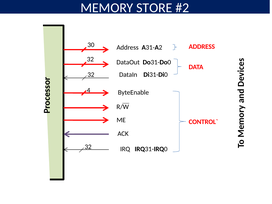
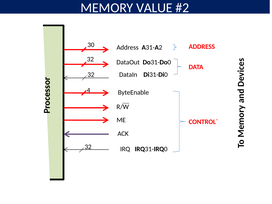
STORE: STORE -> VALUE
